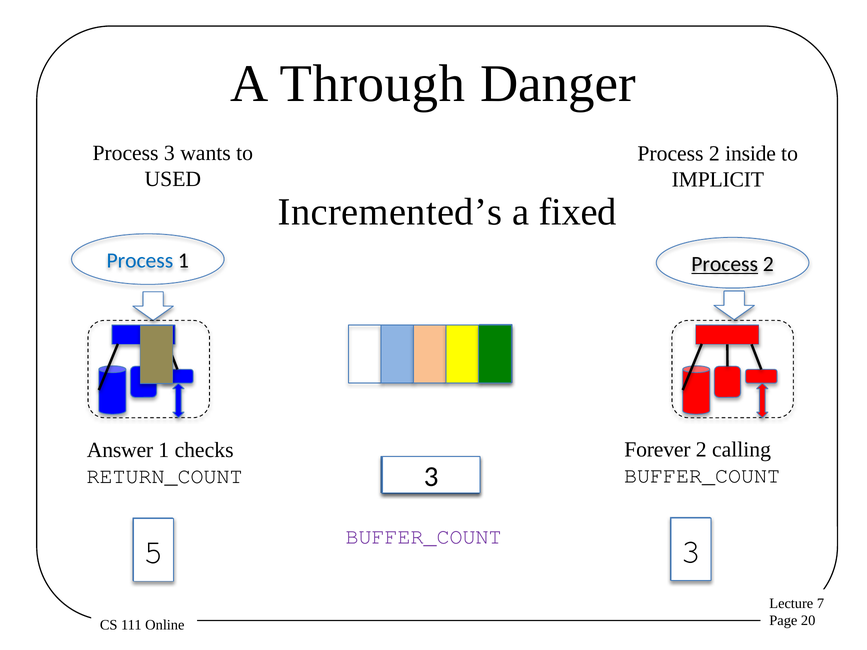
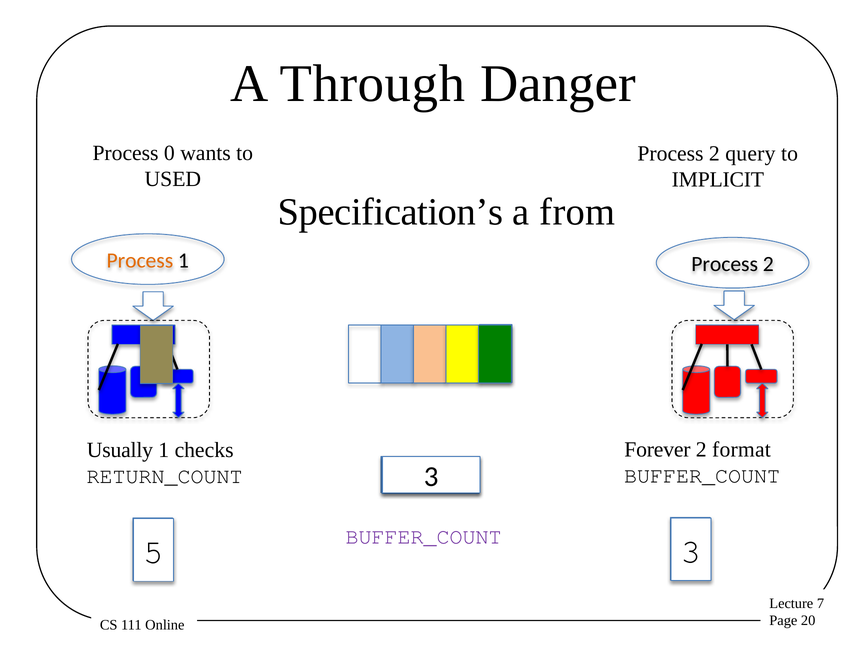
Process 3: 3 -> 0
inside: inside -> query
Incremented’s: Incremented’s -> Specification’s
fixed: fixed -> from
Process at (140, 261) colour: blue -> orange
Process at (725, 264) underline: present -> none
calling: calling -> format
Answer: Answer -> Usually
